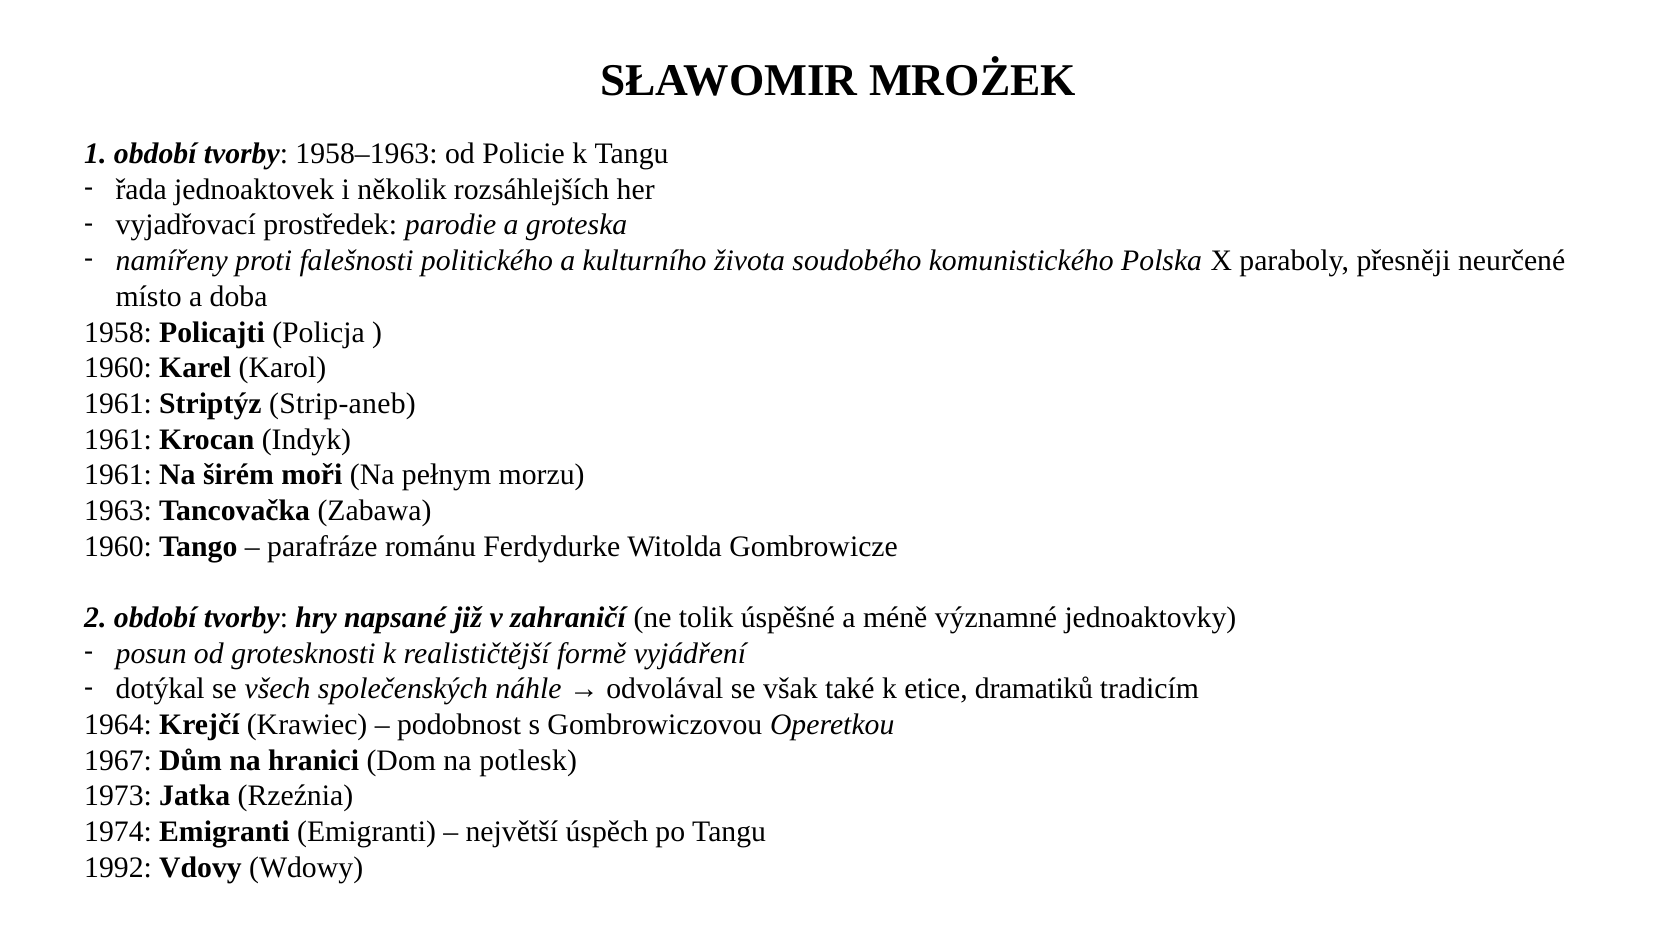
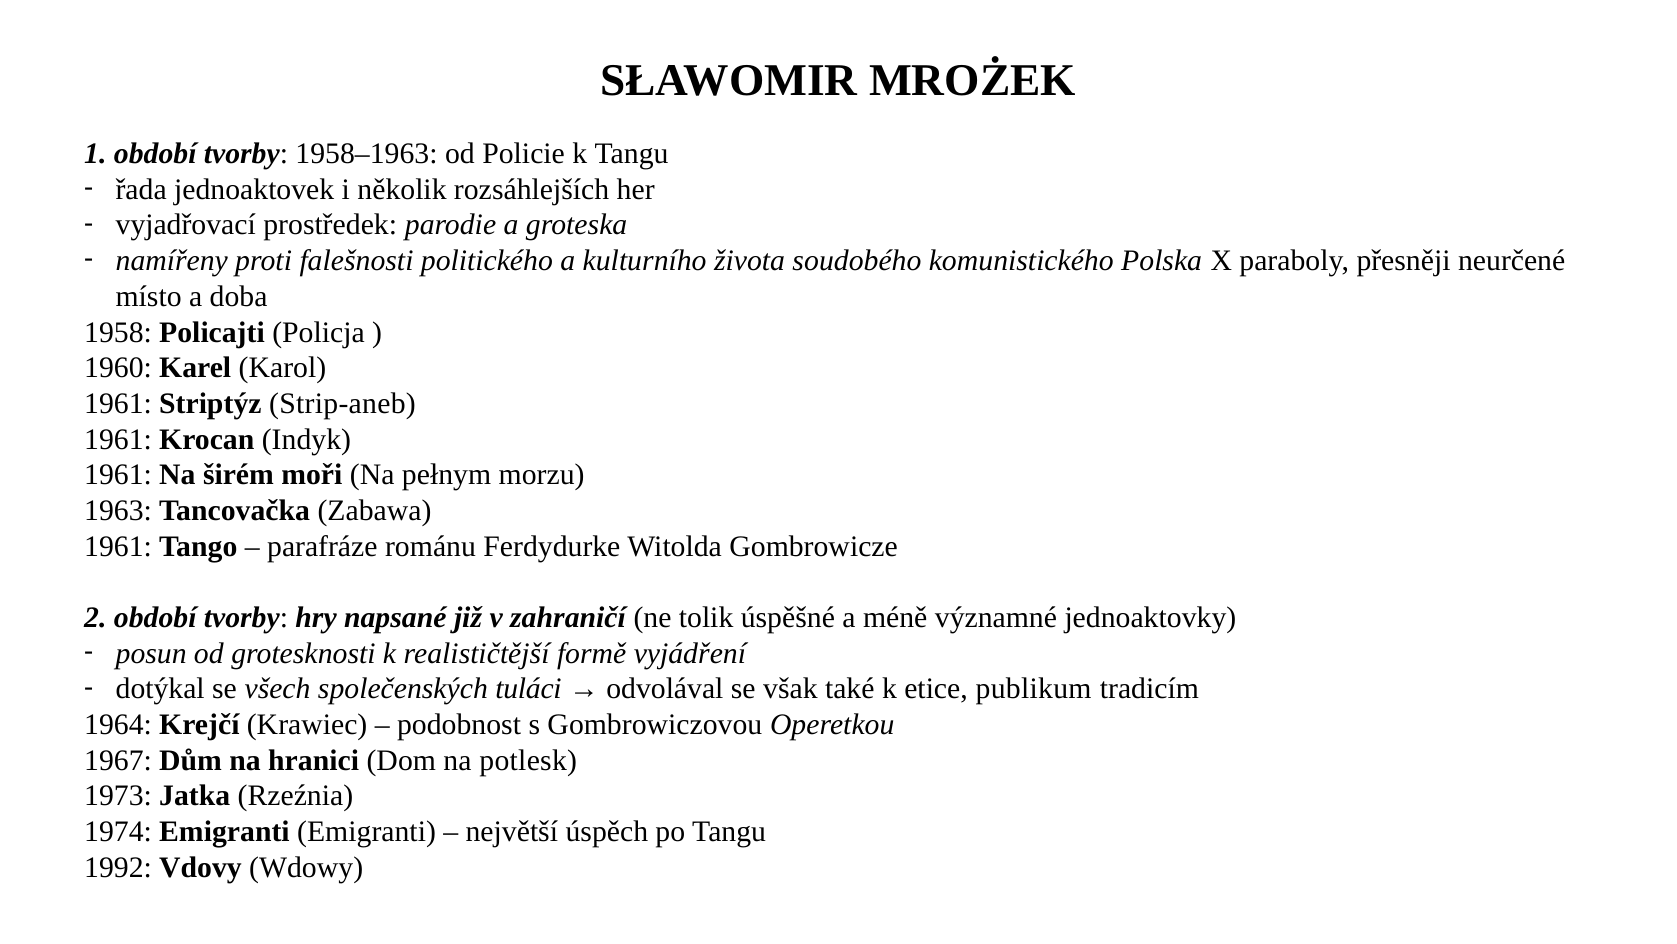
1960 at (118, 546): 1960 -> 1961
náhle: náhle -> tuláci
dramatiků: dramatiků -> publikum
